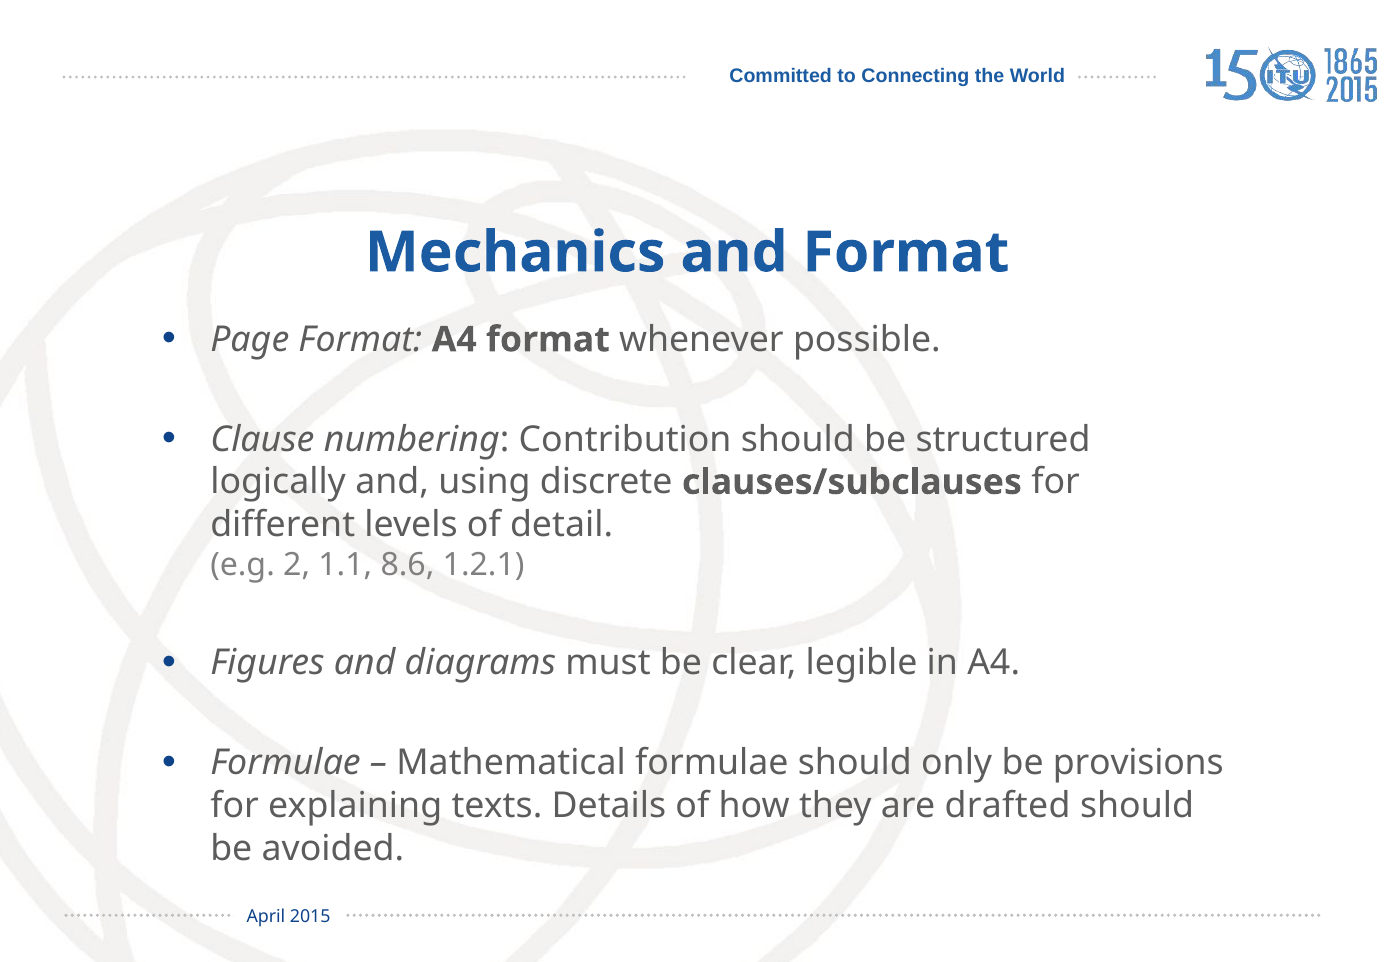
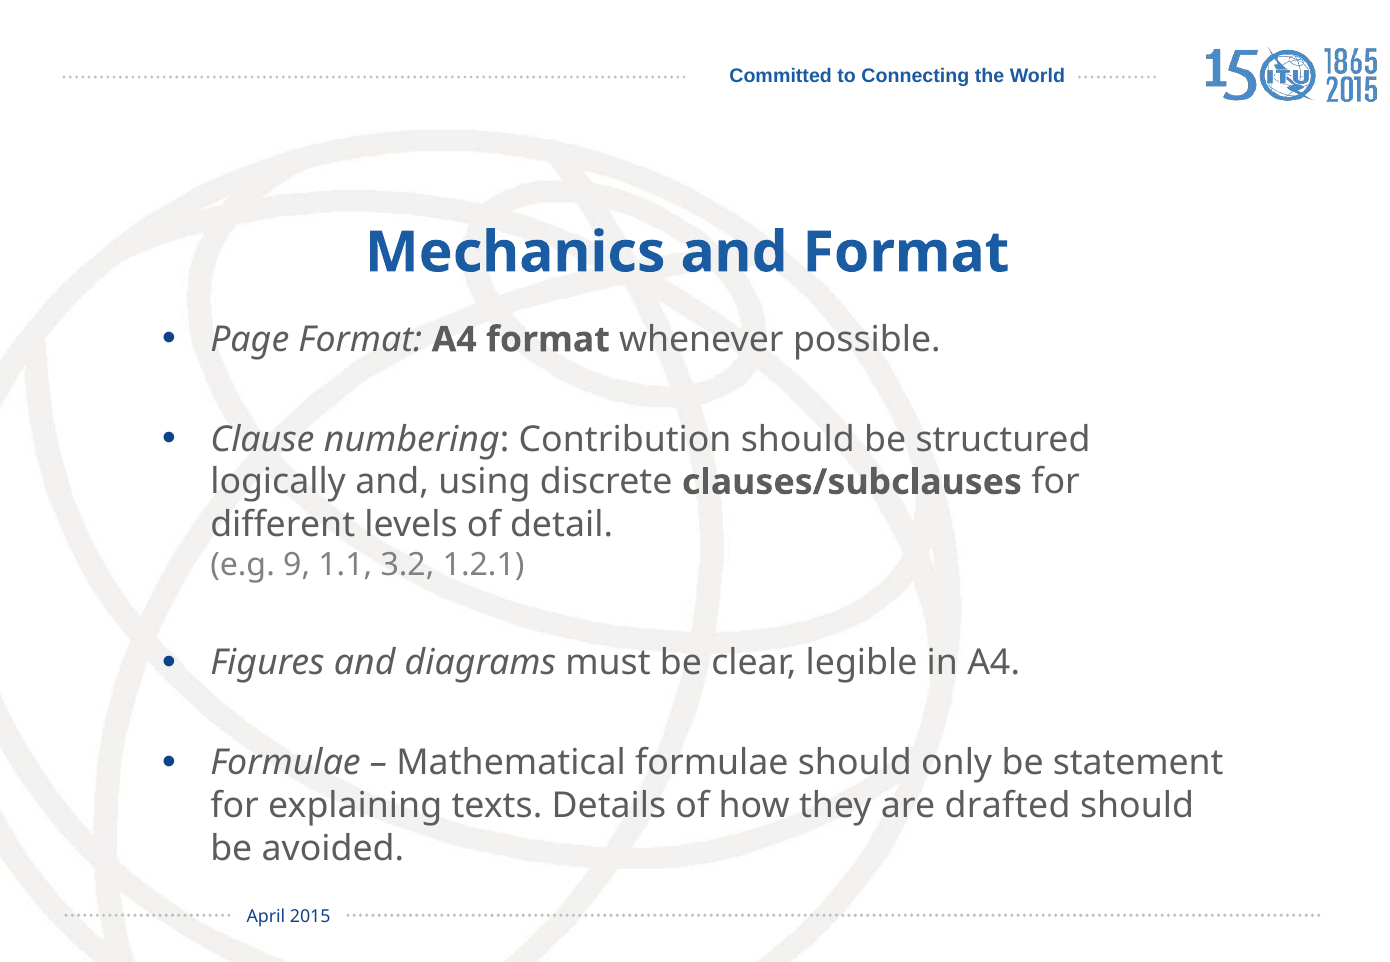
2: 2 -> 9
8.6: 8.6 -> 3.2
provisions: provisions -> statement
